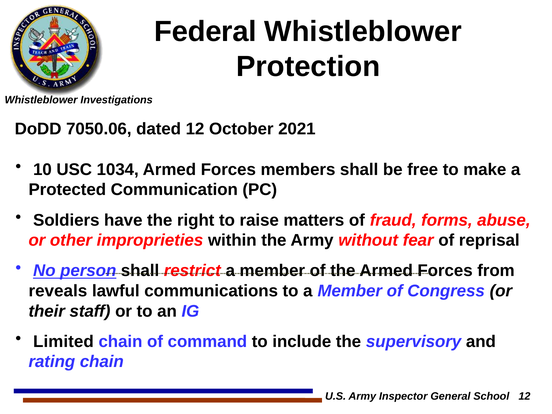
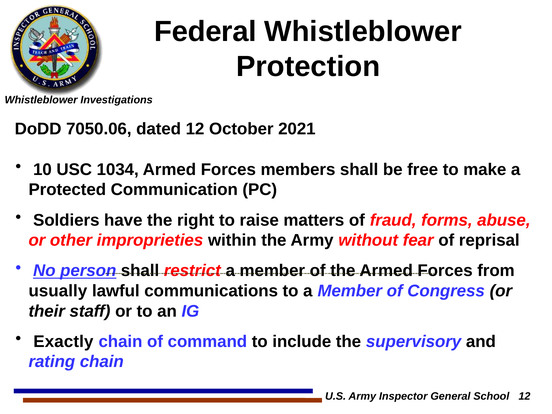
reveals: reveals -> usually
Limited: Limited -> Exactly
